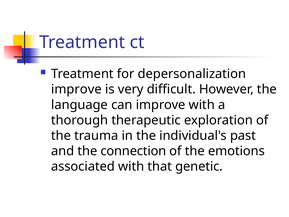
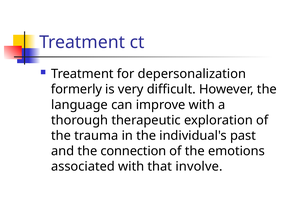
improve at (76, 89): improve -> formerly
genetic: genetic -> involve
